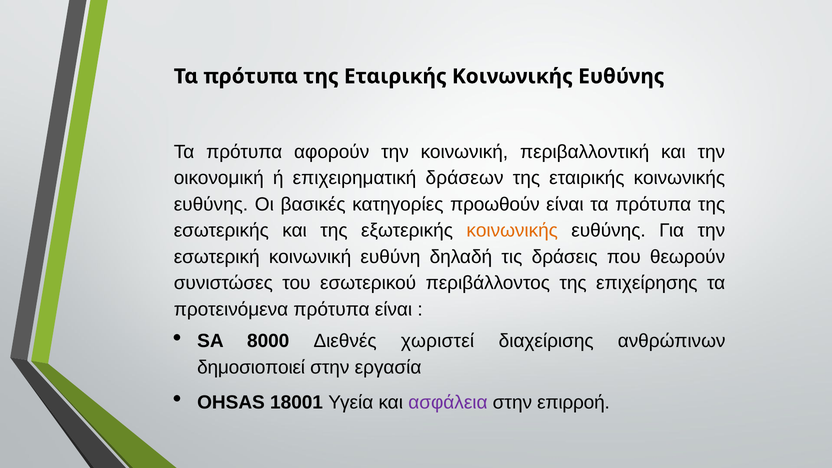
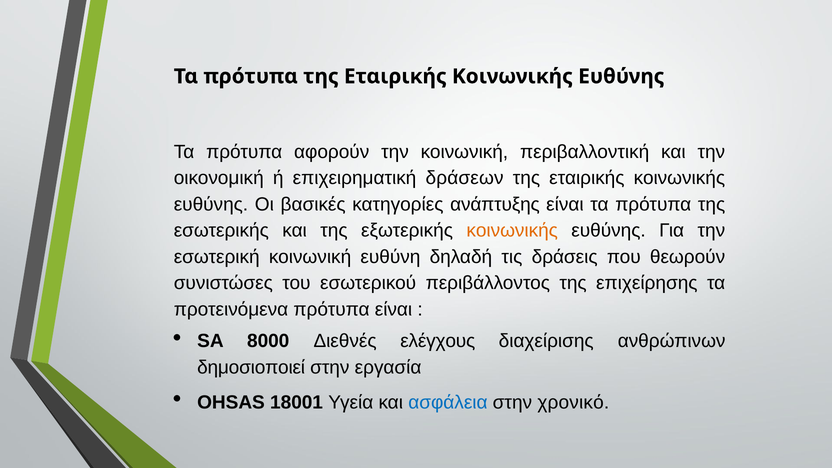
προωθούν: προωθούν -> ανάπτυξης
χωριστεί: χωριστεί -> ελέγχους
ασφάλεια colour: purple -> blue
επιρροή: επιρροή -> χρονικό
